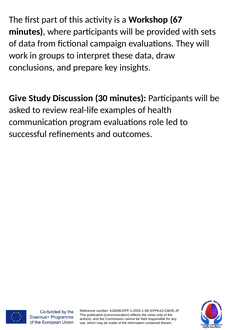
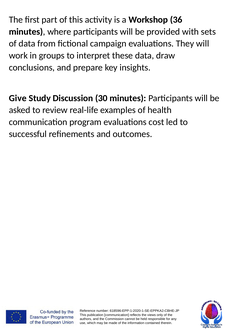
67: 67 -> 36
role: role -> cost
